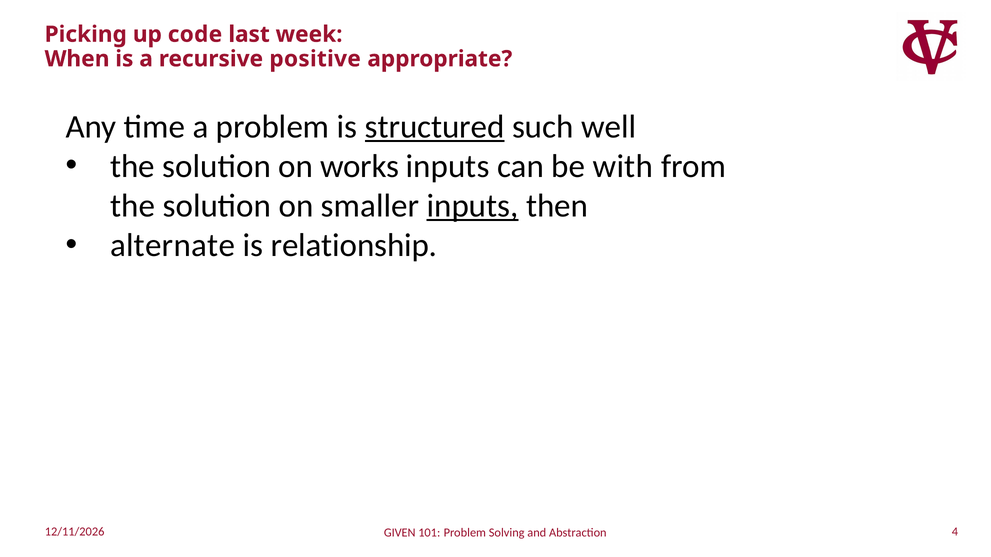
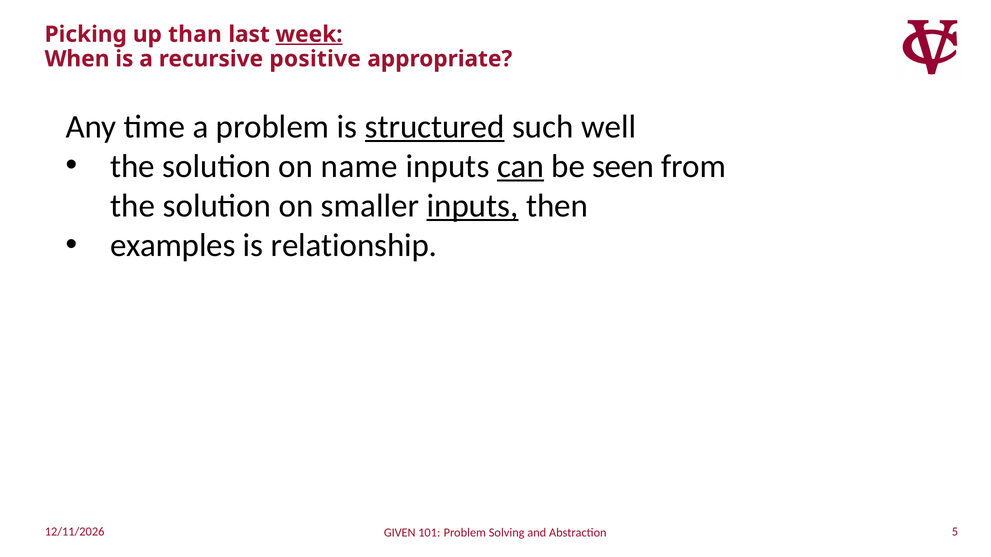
code: code -> than
week underline: none -> present
works: works -> name
can underline: none -> present
with: with -> seen
alternate: alternate -> examples
4: 4 -> 5
